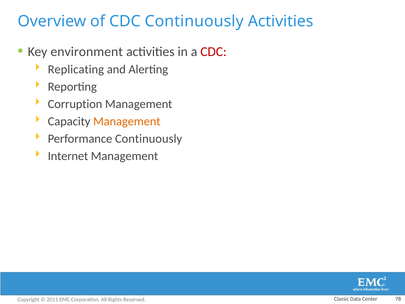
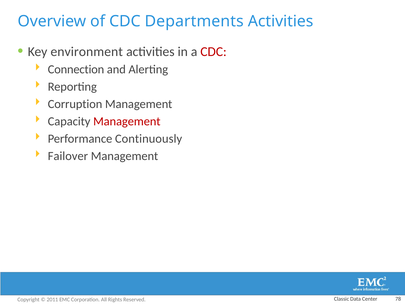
CDC Continuously: Continuously -> Departments
Replicating: Replicating -> Connection
Management at (127, 121) colour: orange -> red
Internet: Internet -> Failover
